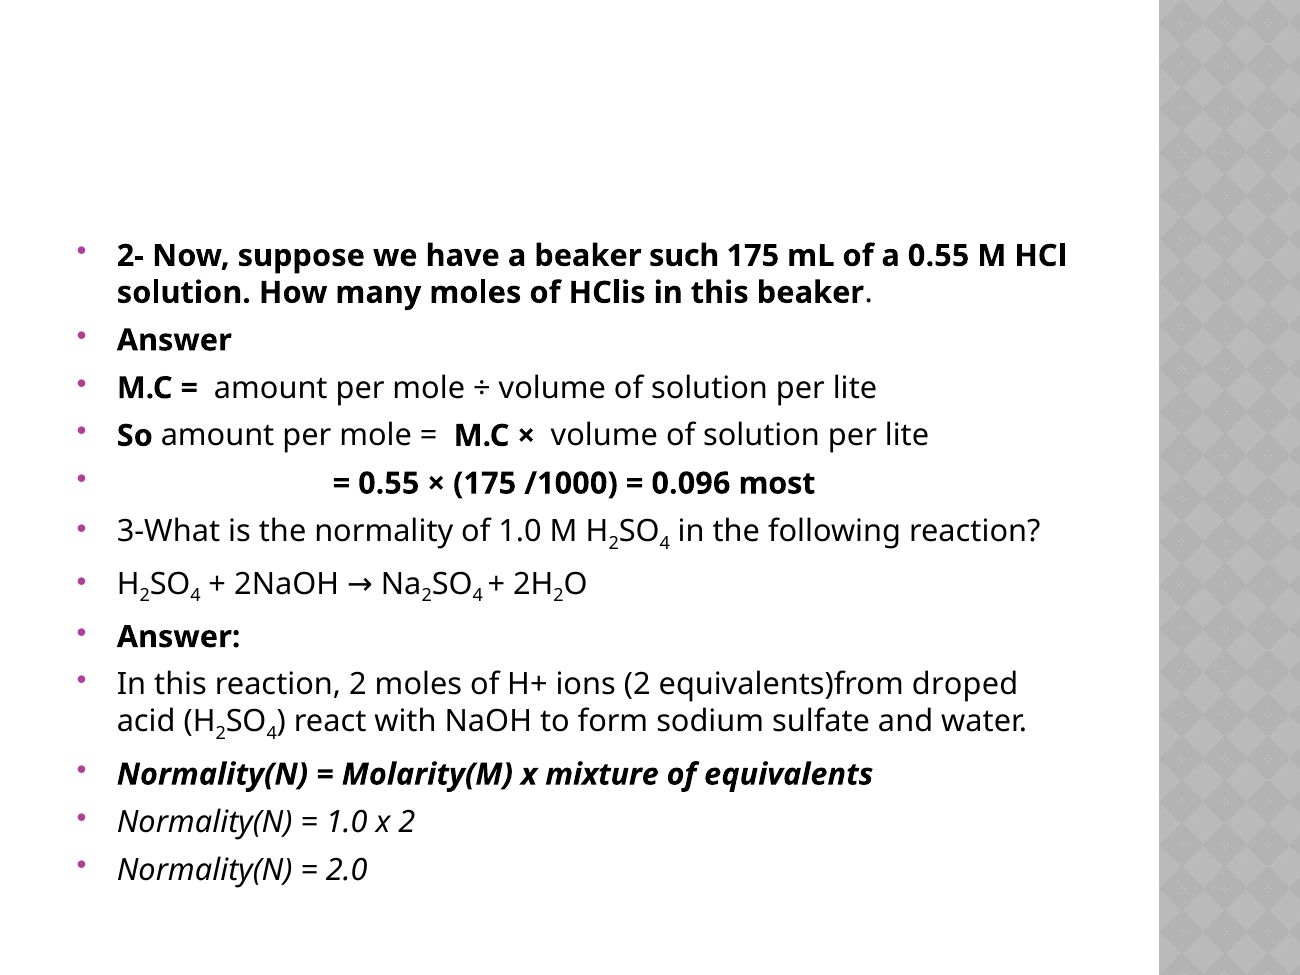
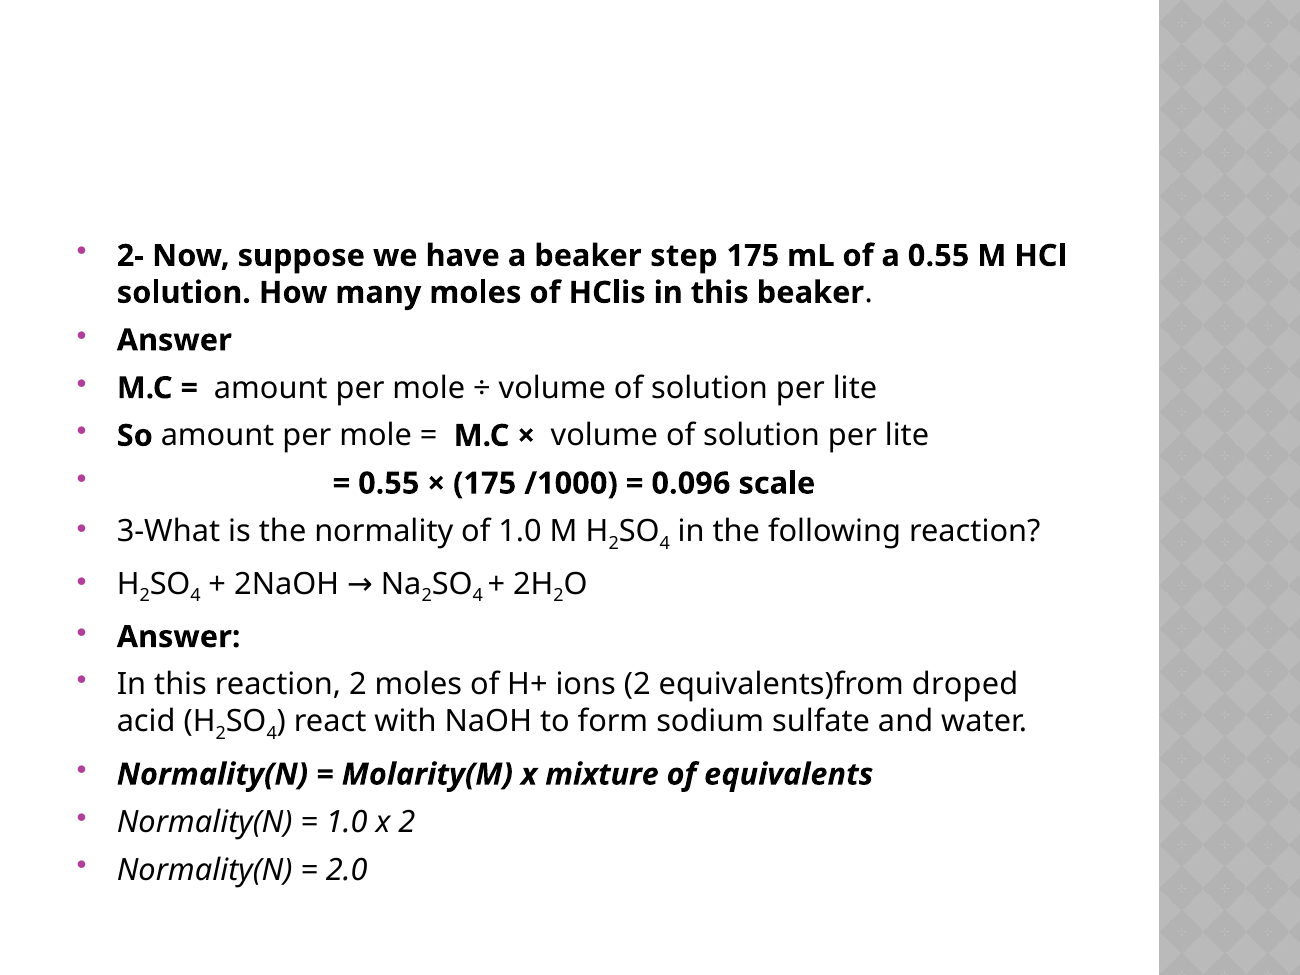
such: such -> step
most: most -> scale
